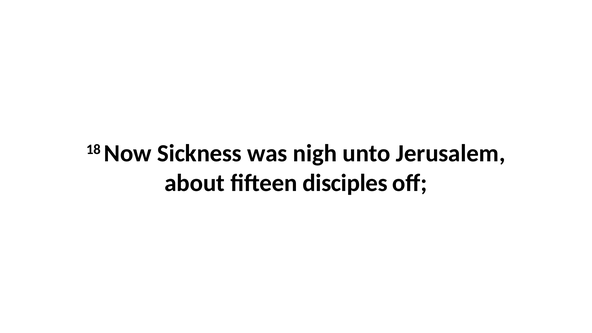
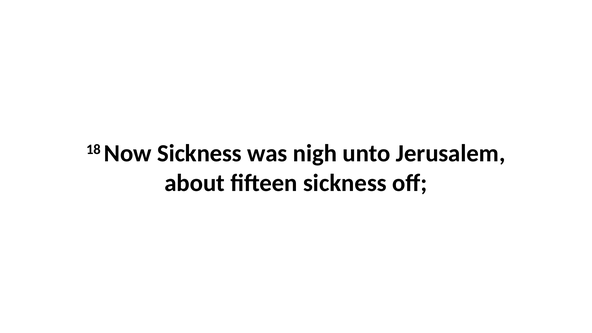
fifteen disciples: disciples -> sickness
